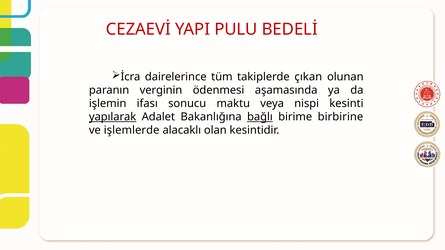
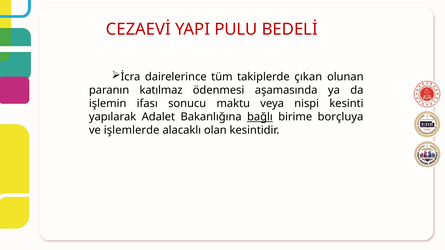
verginin: verginin -> katılmaz
yapılarak underline: present -> none
birbirine: birbirine -> borçluya
